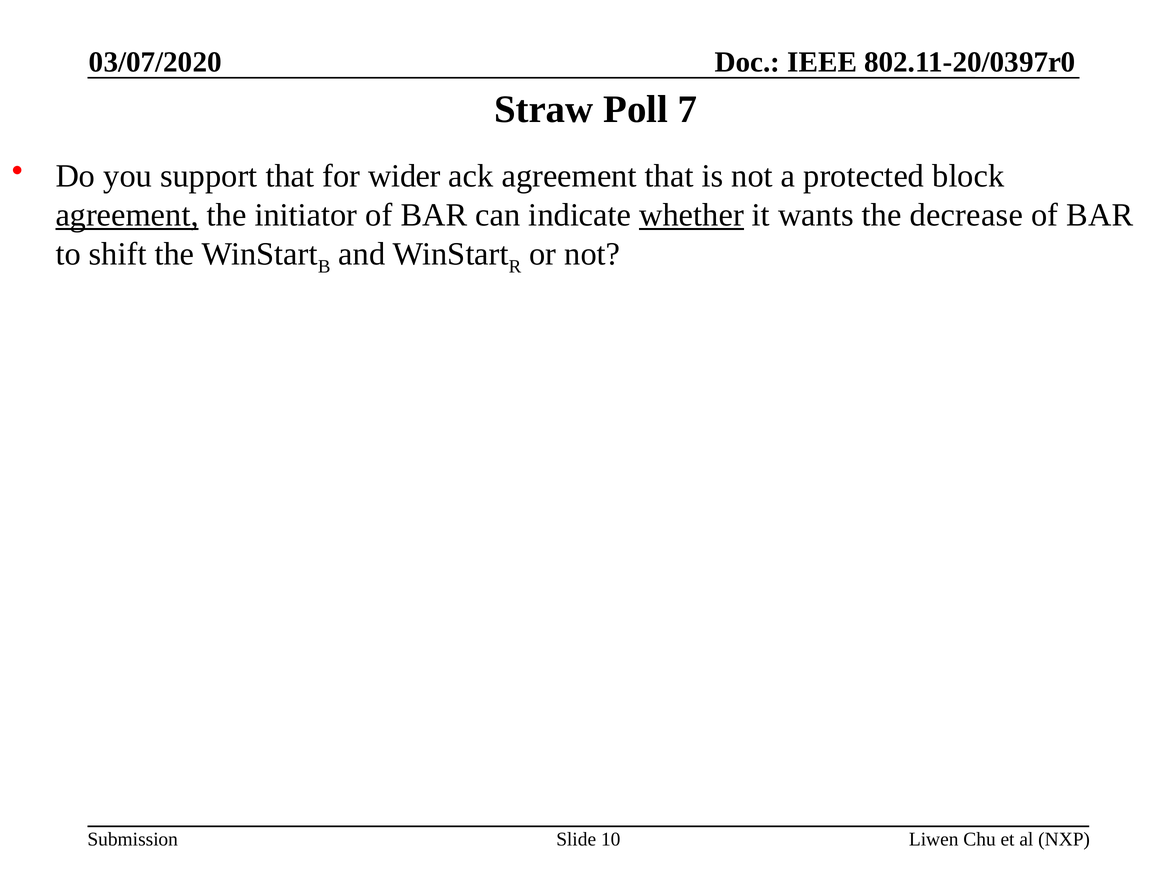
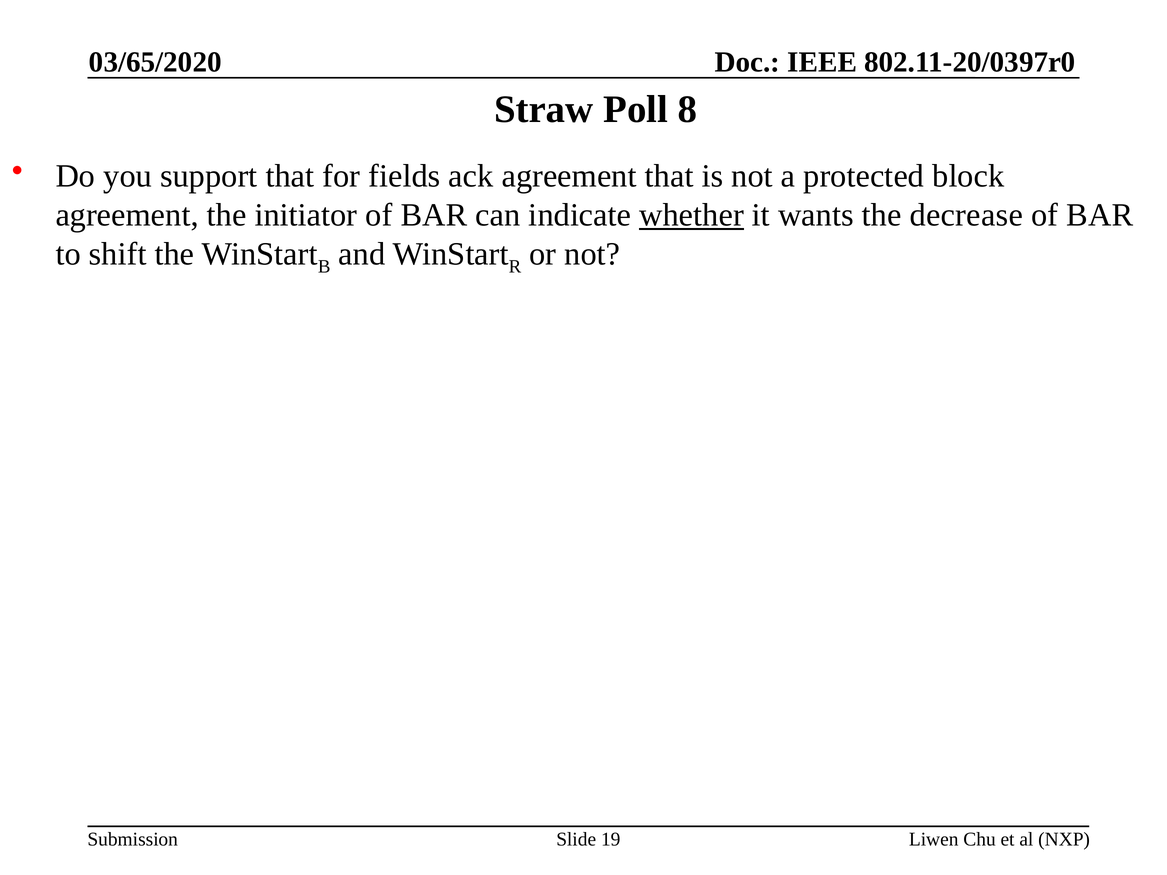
03/07/2020: 03/07/2020 -> 03/65/2020
7: 7 -> 8
wider: wider -> fields
agreement at (127, 215) underline: present -> none
10: 10 -> 19
